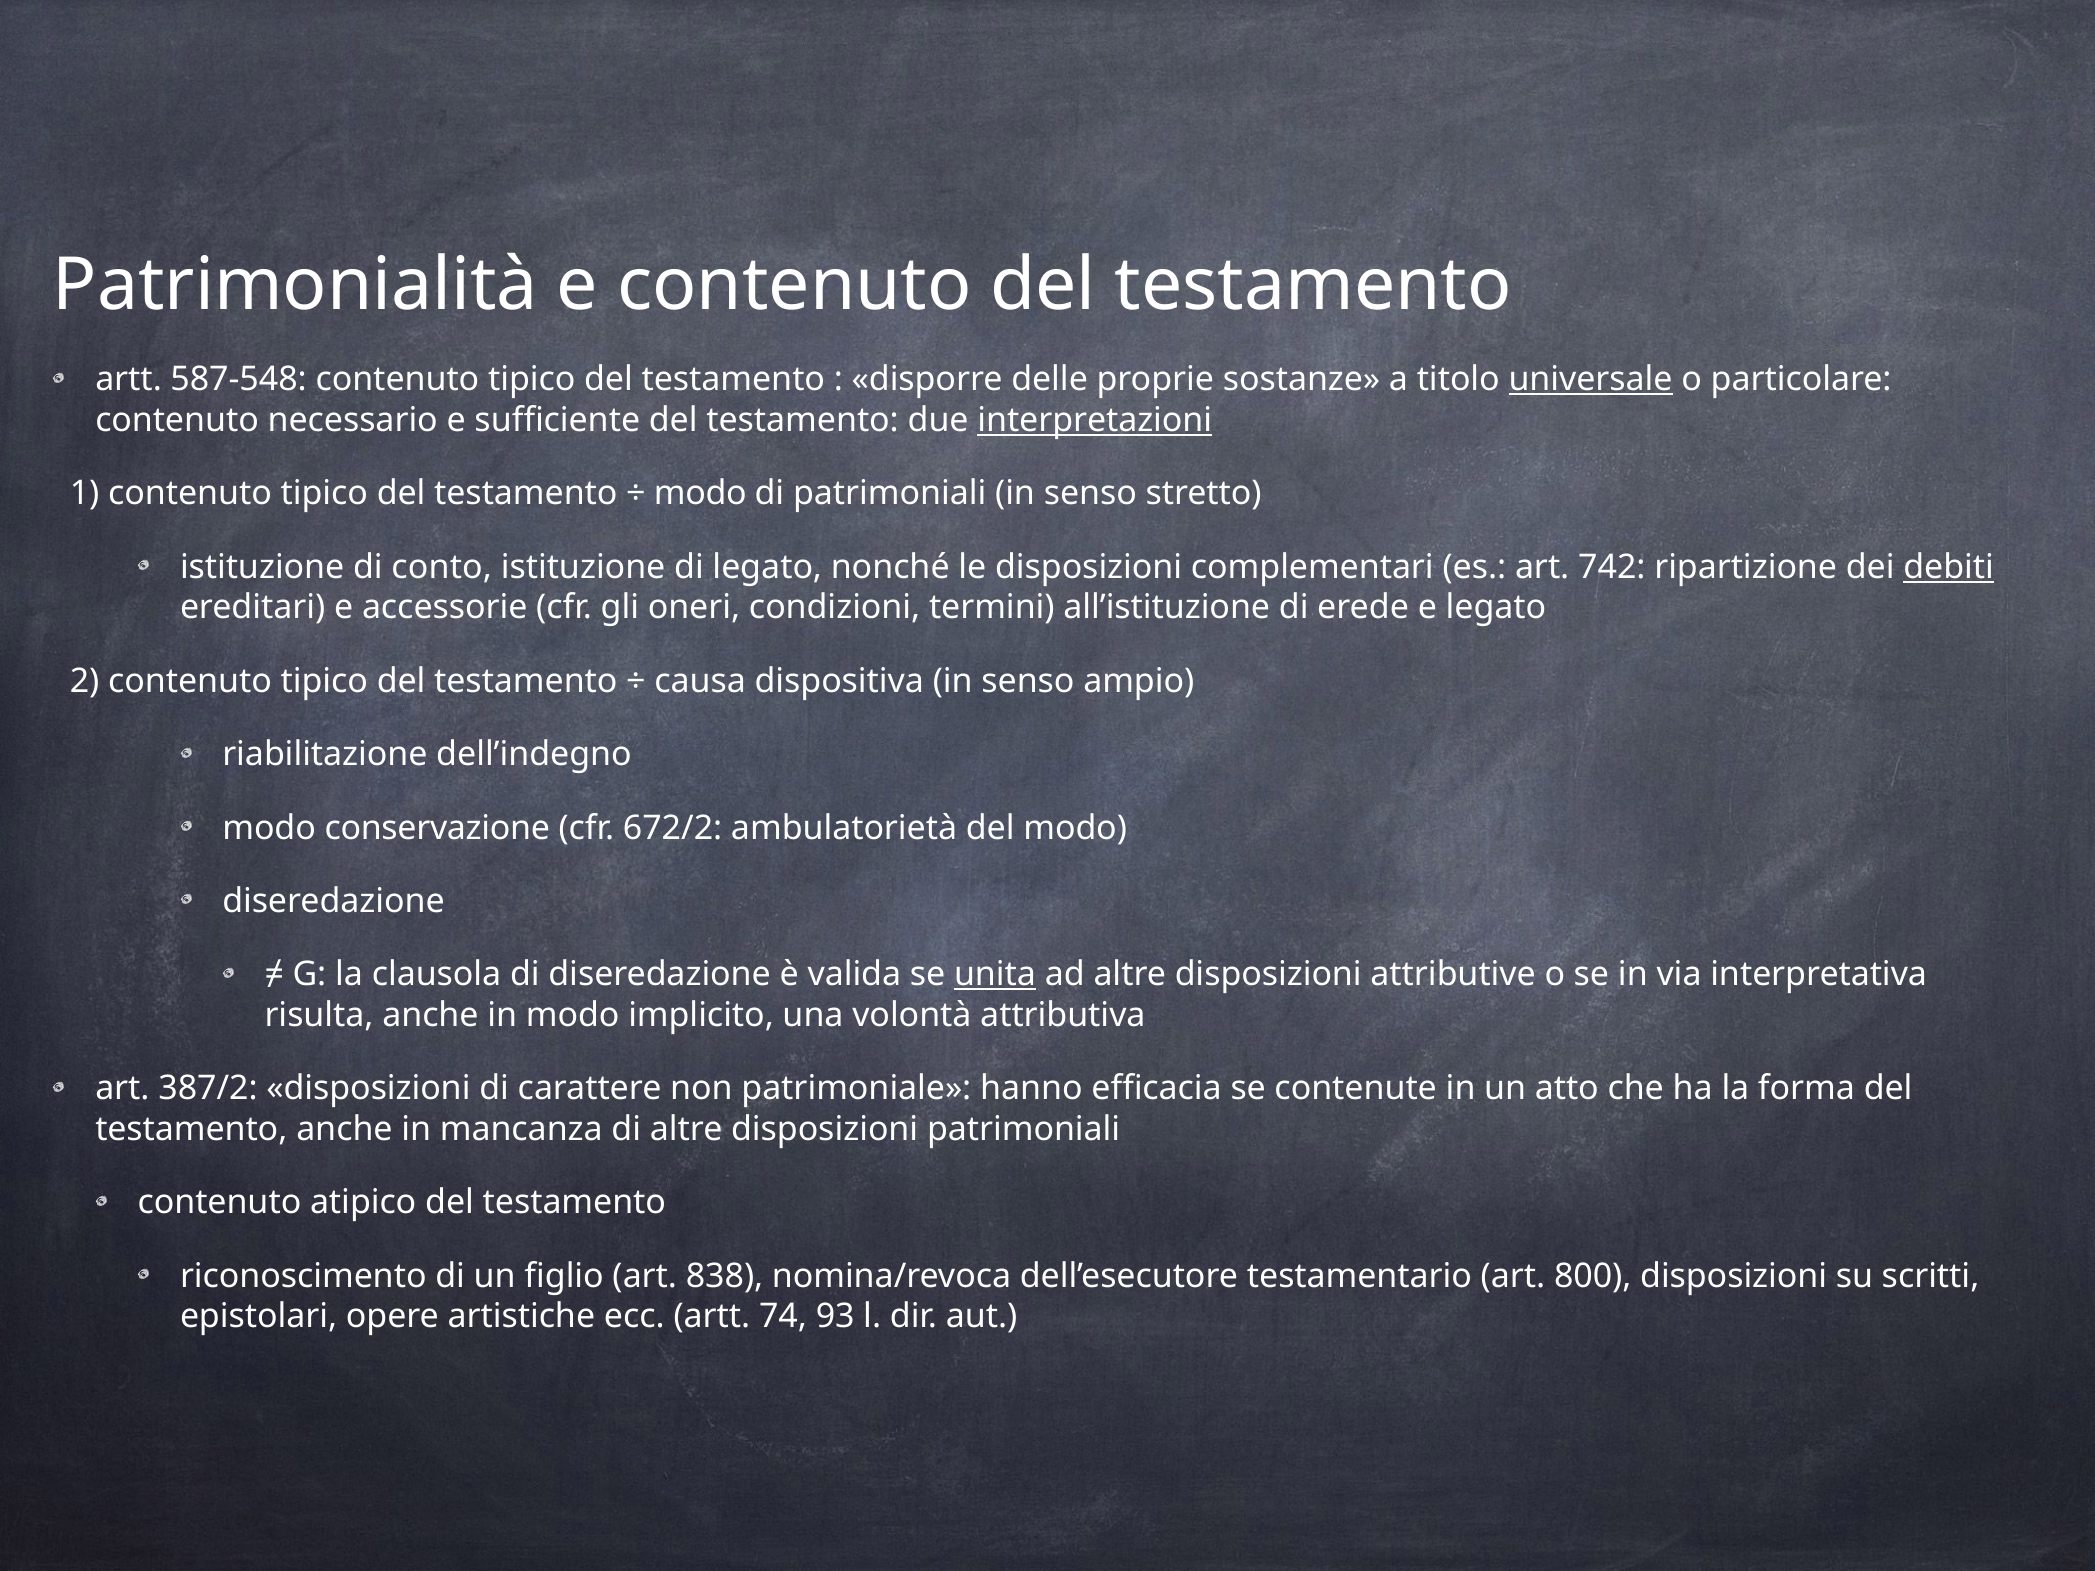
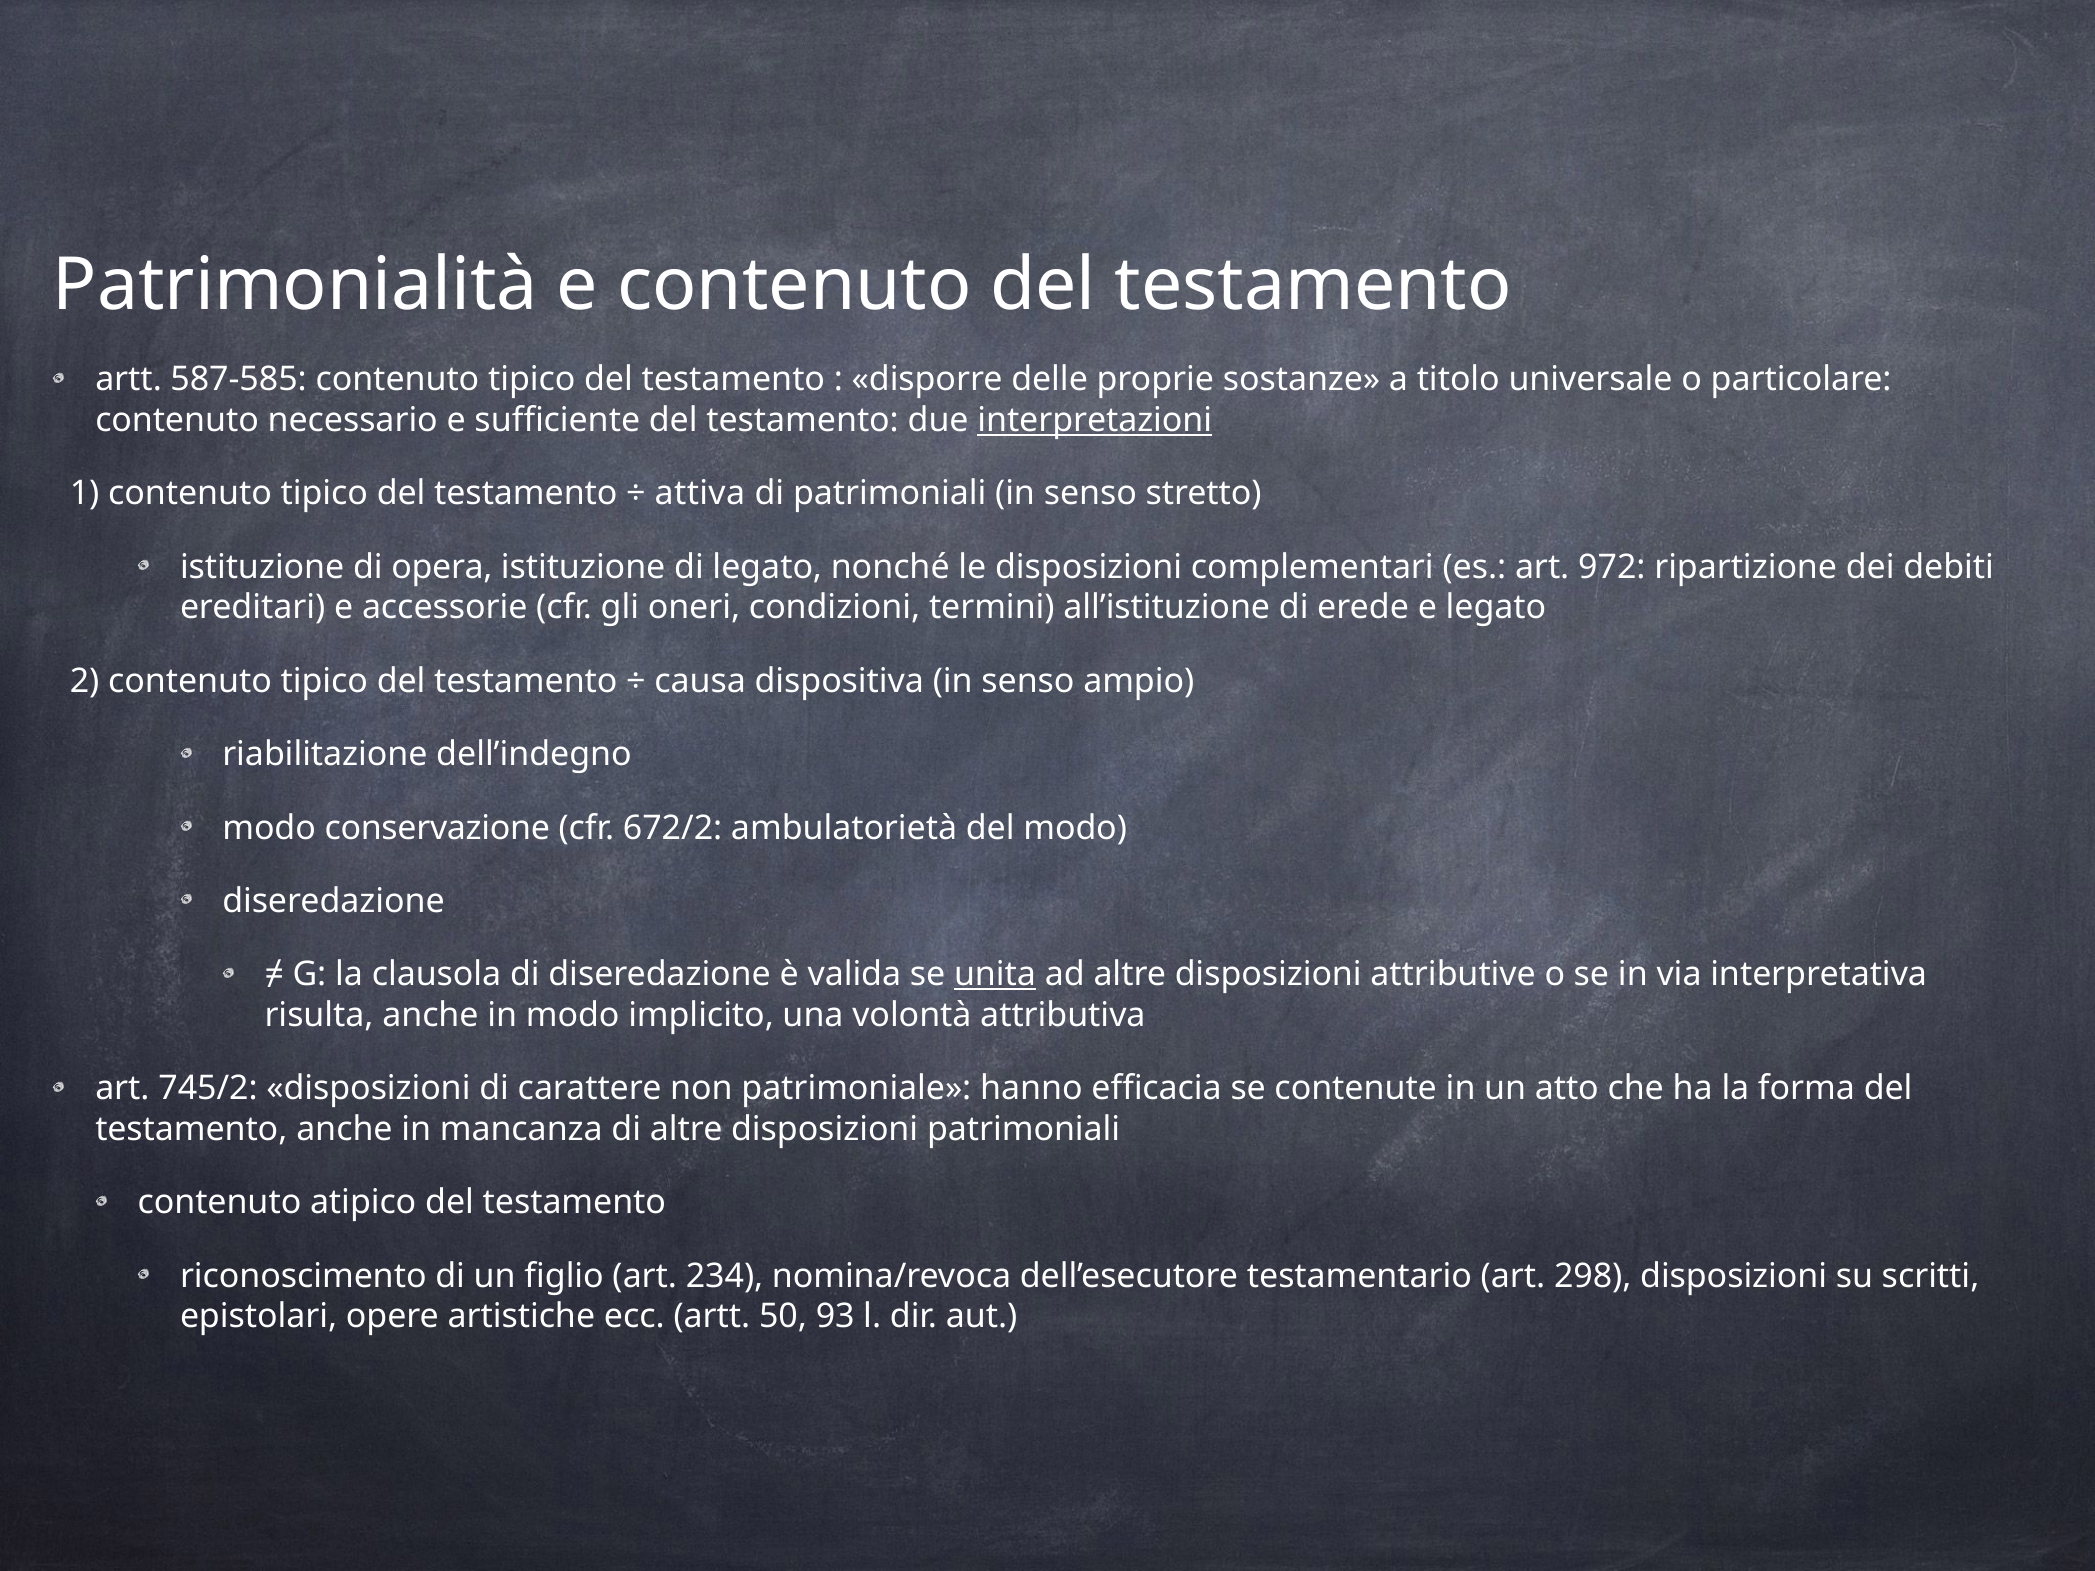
587-548: 587-548 -> 587-585
universale underline: present -> none
modo at (700, 494): modo -> attiva
conto: conto -> opera
742: 742 -> 972
debiti underline: present -> none
387/2: 387/2 -> 745/2
838: 838 -> 234
800: 800 -> 298
74: 74 -> 50
